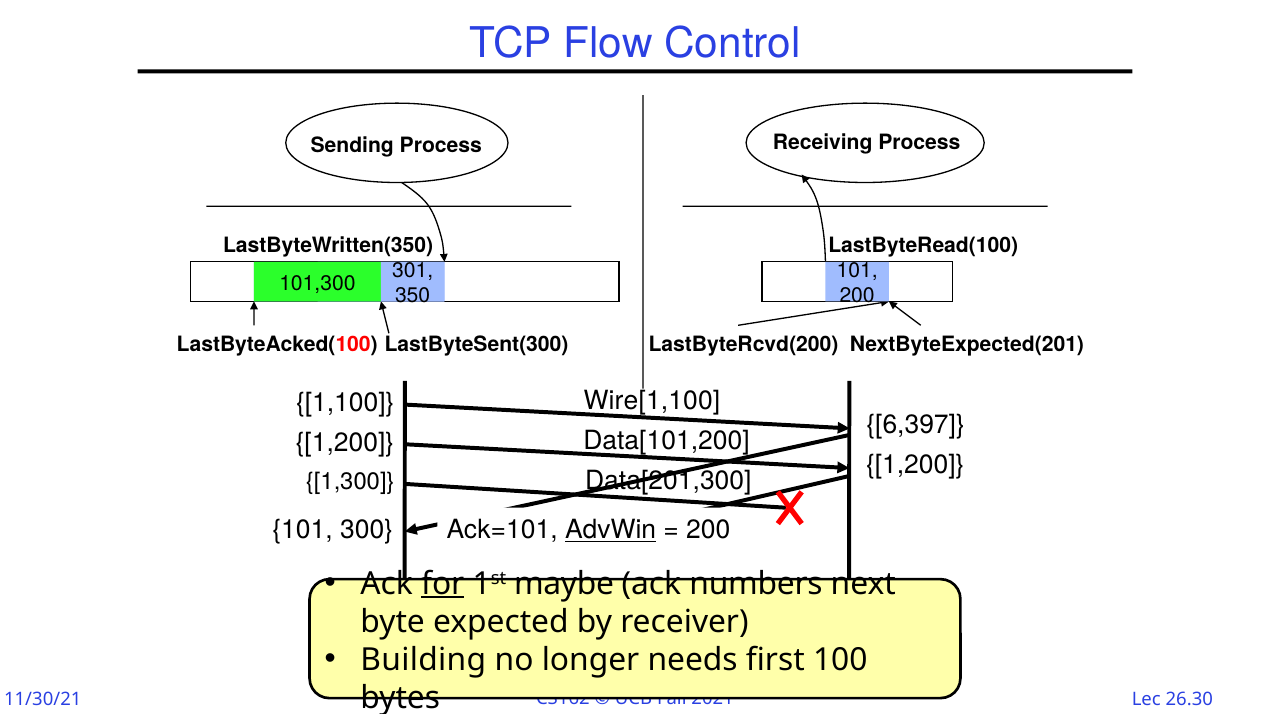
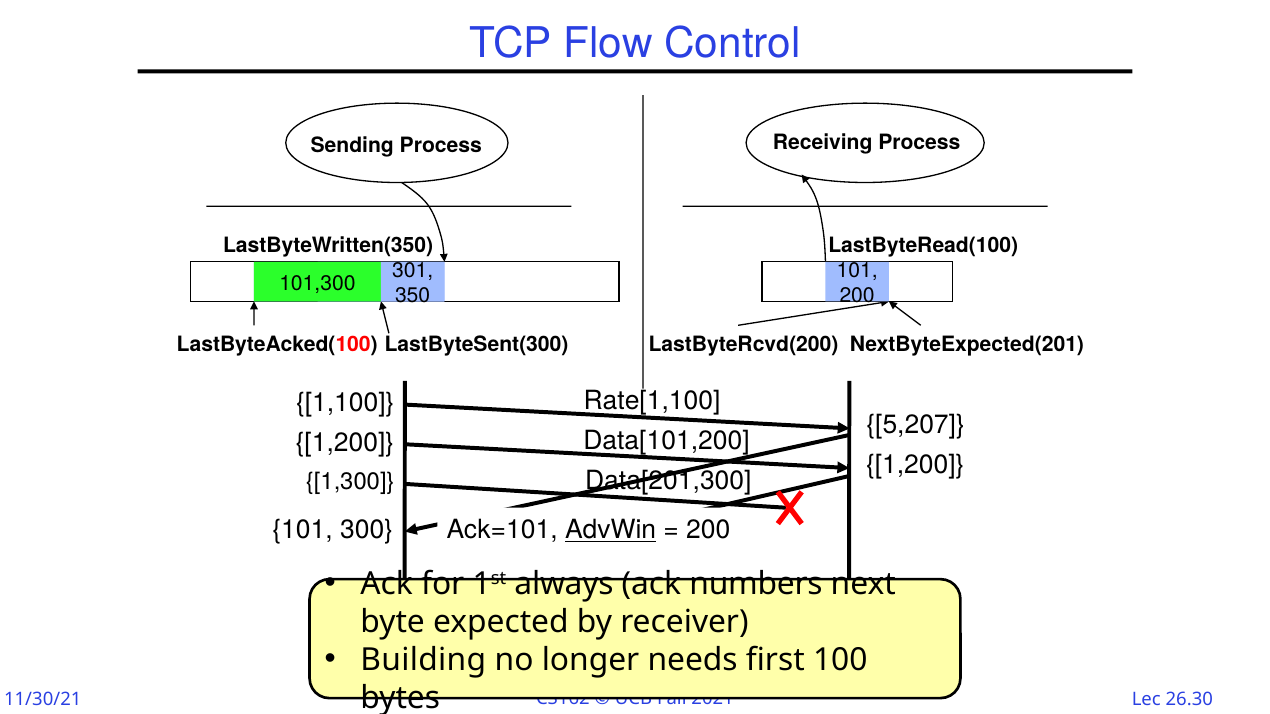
Wire[1,100: Wire[1,100 -> Rate[1,100
6,397: 6,397 -> 5,207
for underline: present -> none
maybe: maybe -> always
